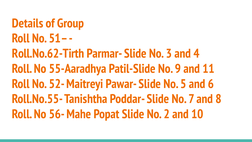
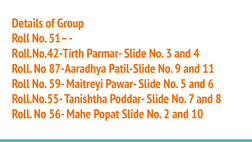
Roll.No.62-Tirth: Roll.No.62-Tirth -> Roll.No.42-Tirth
55-Aaradhya: 55-Aaradhya -> 87-Aaradhya
52-: 52- -> 59-
